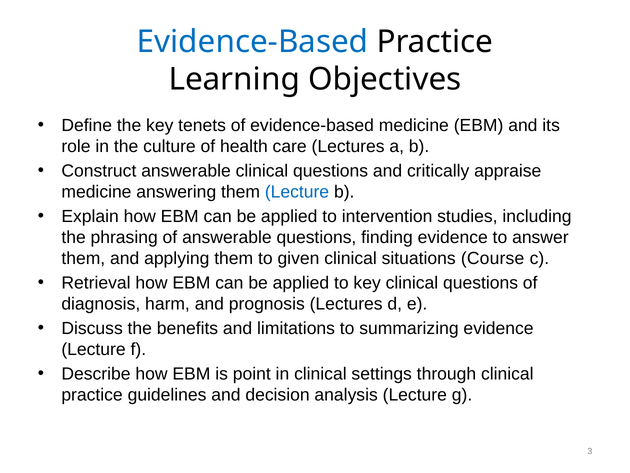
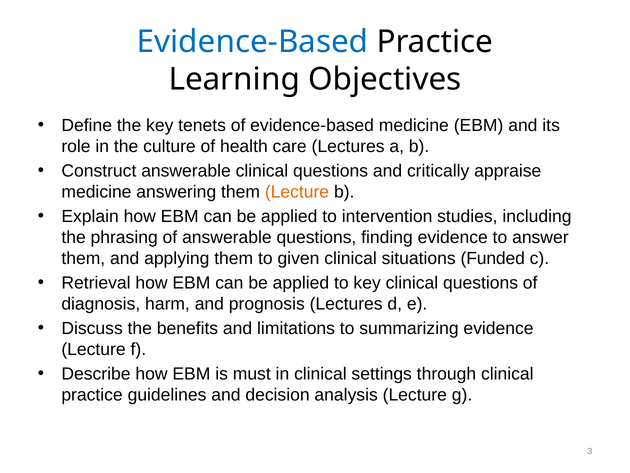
Lecture at (297, 192) colour: blue -> orange
Course: Course -> Funded
point: point -> must
